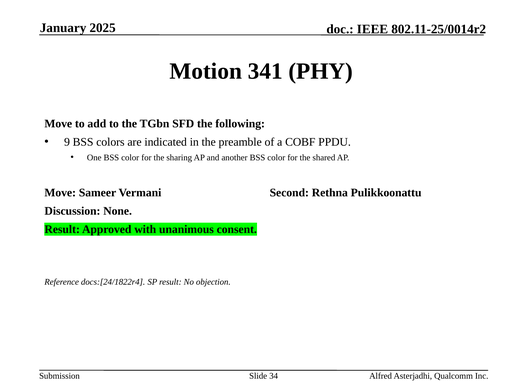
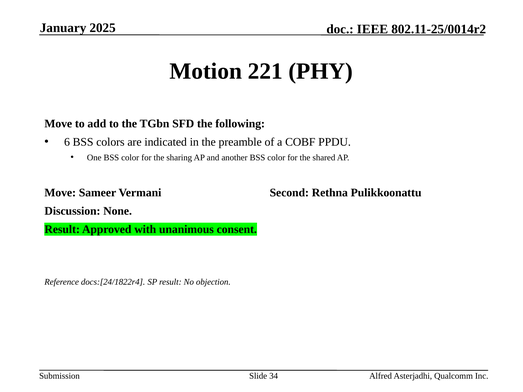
341: 341 -> 221
9: 9 -> 6
